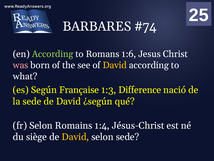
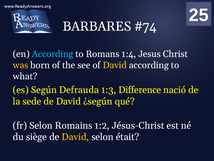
According at (53, 54) colour: light green -> light blue
1:6: 1:6 -> 1:4
was colour: pink -> yellow
Française: Française -> Defrauda
1:4: 1:4 -> 1:2
selon sede: sede -> était
